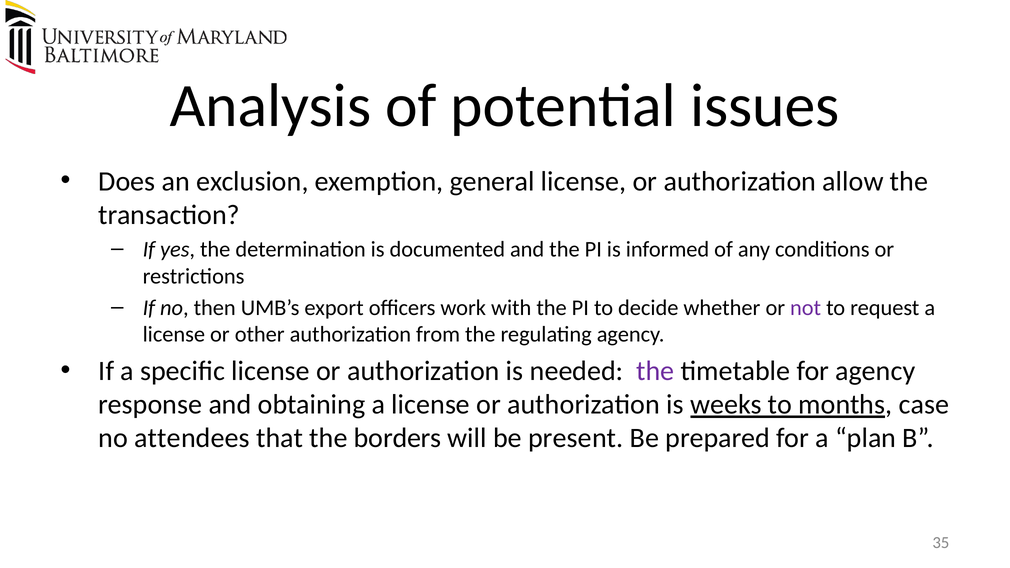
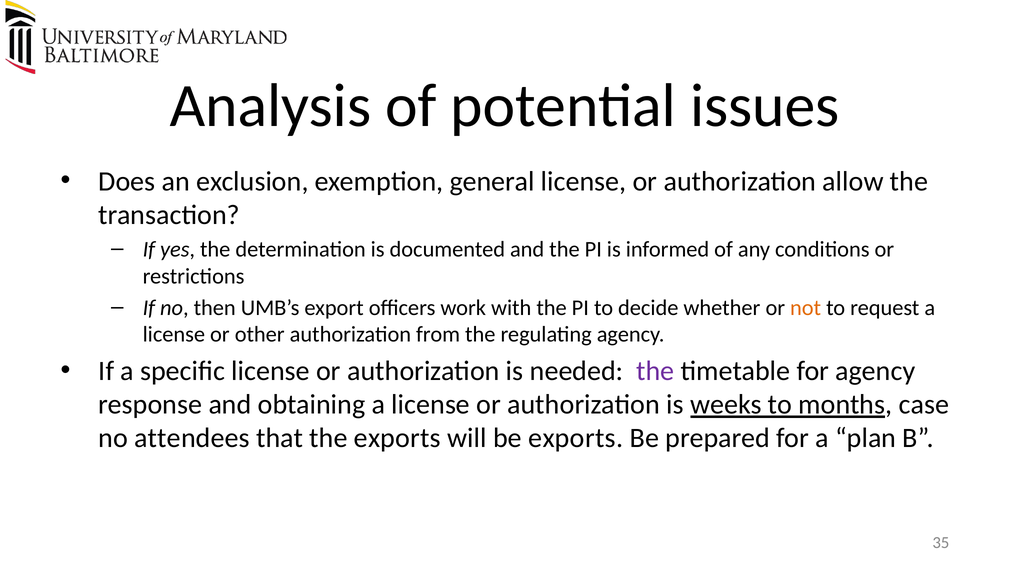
not colour: purple -> orange
the borders: borders -> exports
be present: present -> exports
